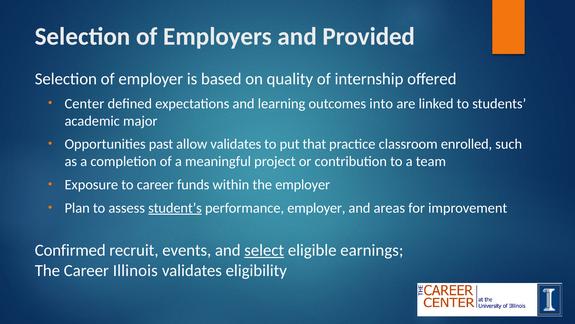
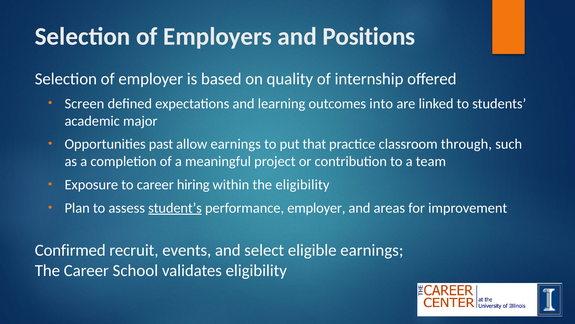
Provided: Provided -> Positions
Center: Center -> Screen
allow validates: validates -> earnings
enrolled: enrolled -> through
funds: funds -> hiring
the employer: employer -> eligibility
select underline: present -> none
Illinois: Illinois -> School
